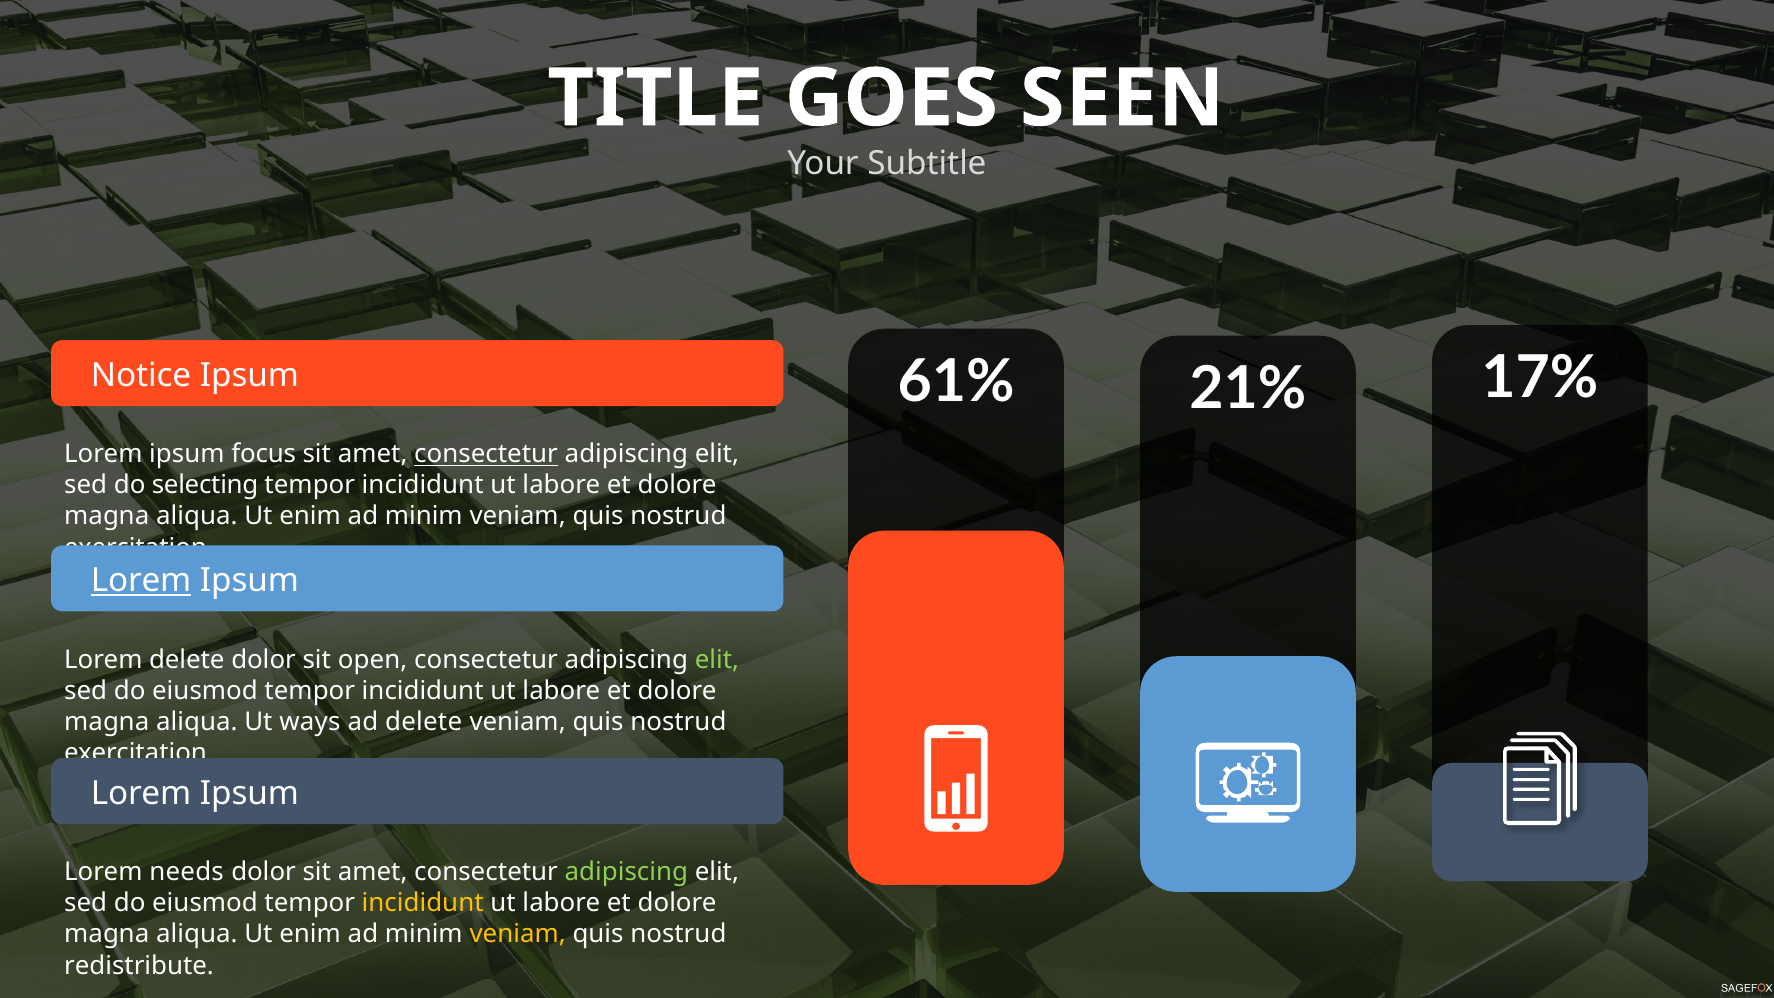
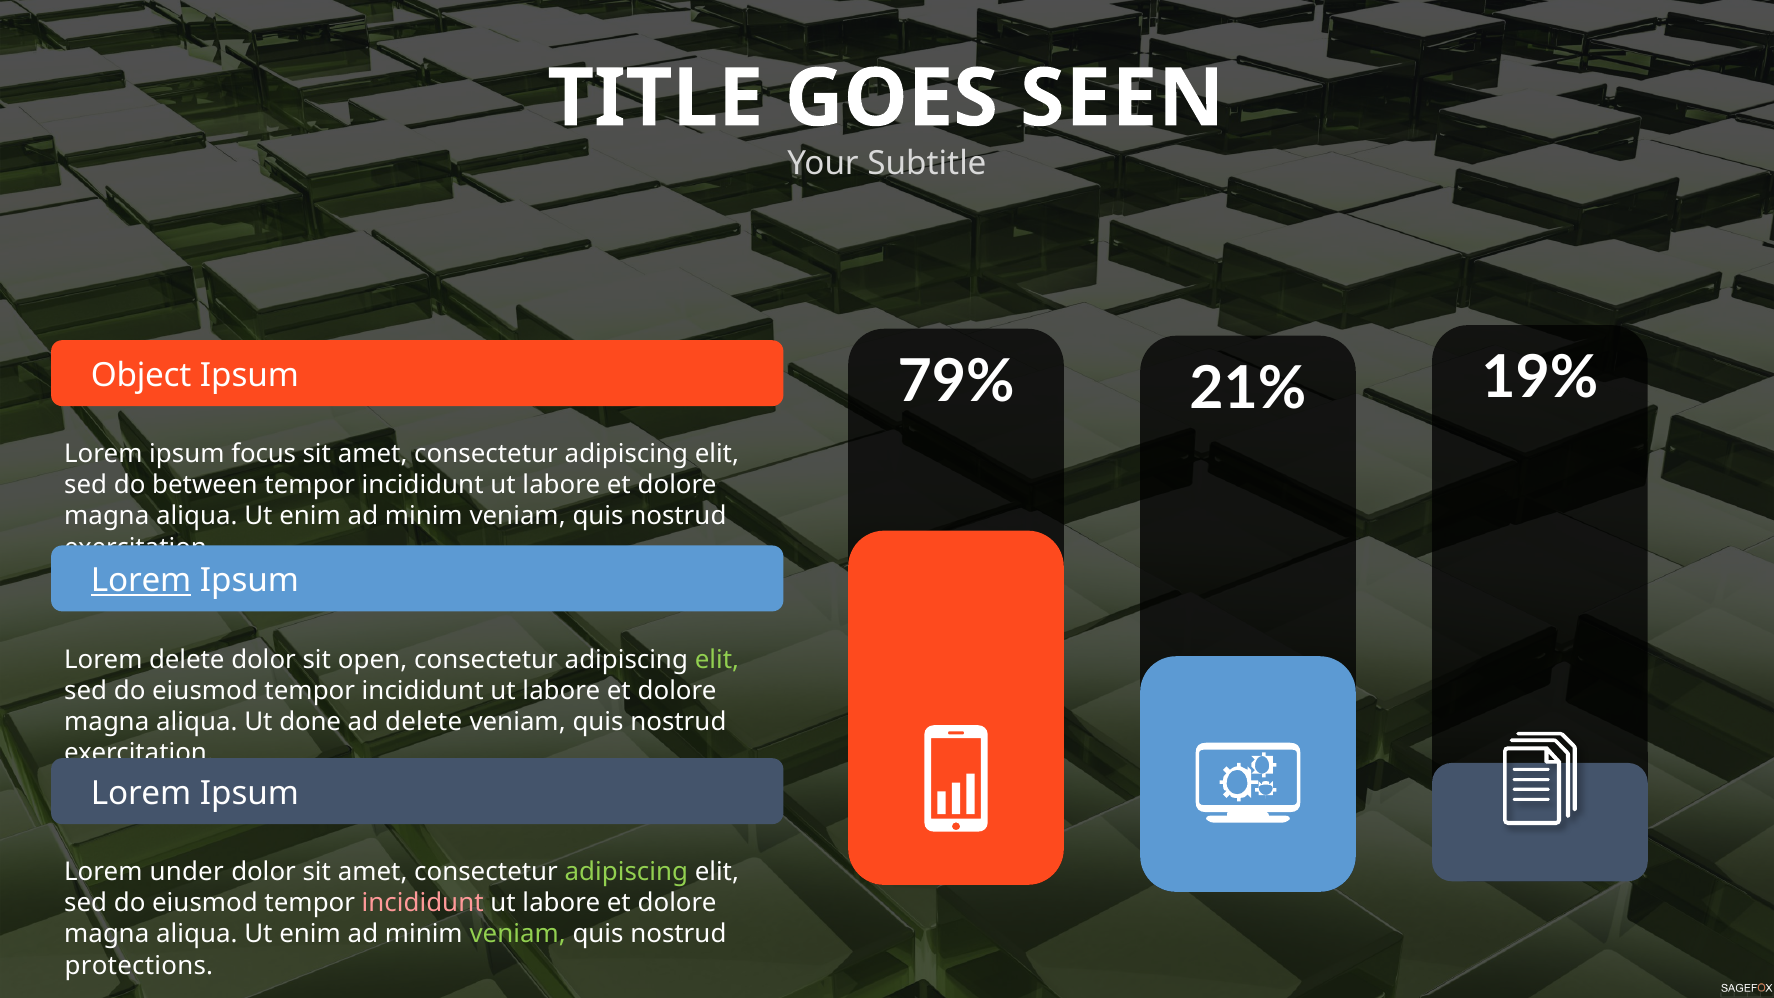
17%: 17% -> 19%
61%: 61% -> 79%
Notice: Notice -> Object
consectetur at (486, 454) underline: present -> none
selecting: selecting -> between
ways: ways -> done
needs: needs -> under
incididunt at (423, 903) colour: yellow -> pink
veniam at (518, 934) colour: yellow -> light green
redistribute: redistribute -> protections
